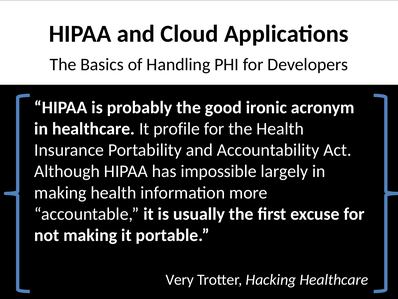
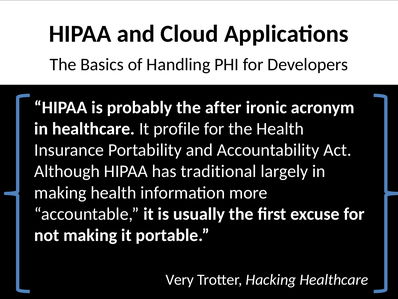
good: good -> after
impossible: impossible -> traditional
